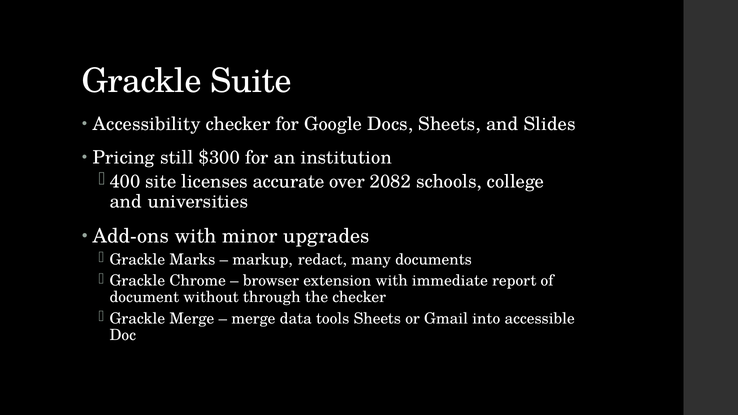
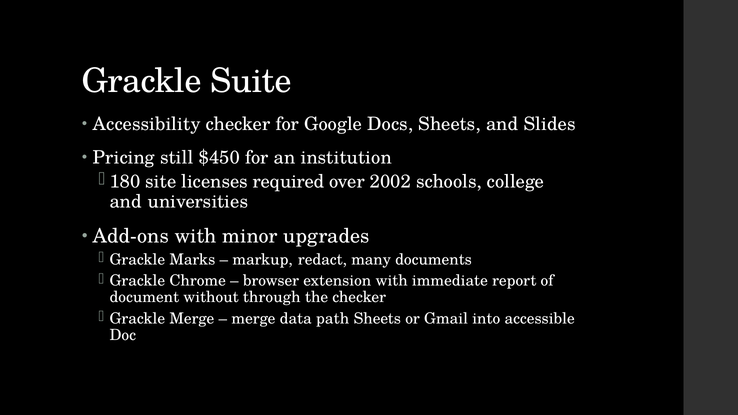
$300: $300 -> $450
400: 400 -> 180
accurate: accurate -> required
2082: 2082 -> 2002
tools: tools -> path
